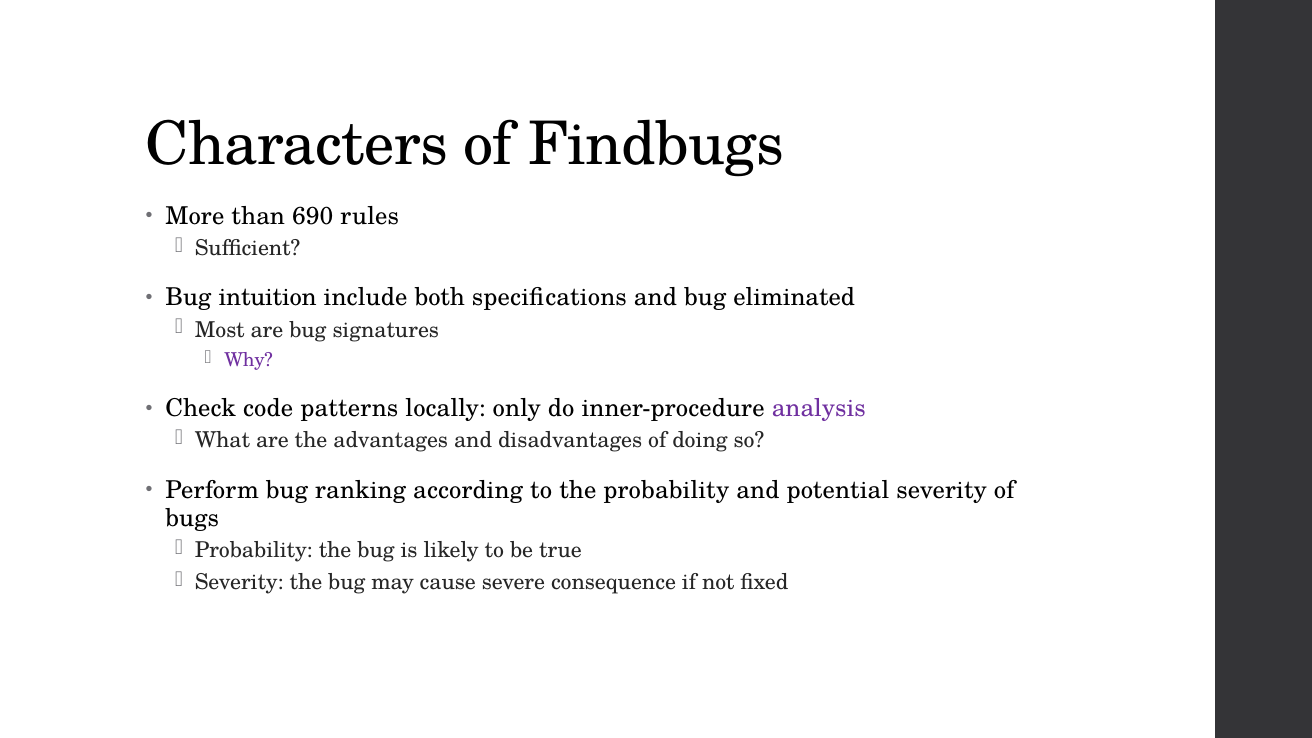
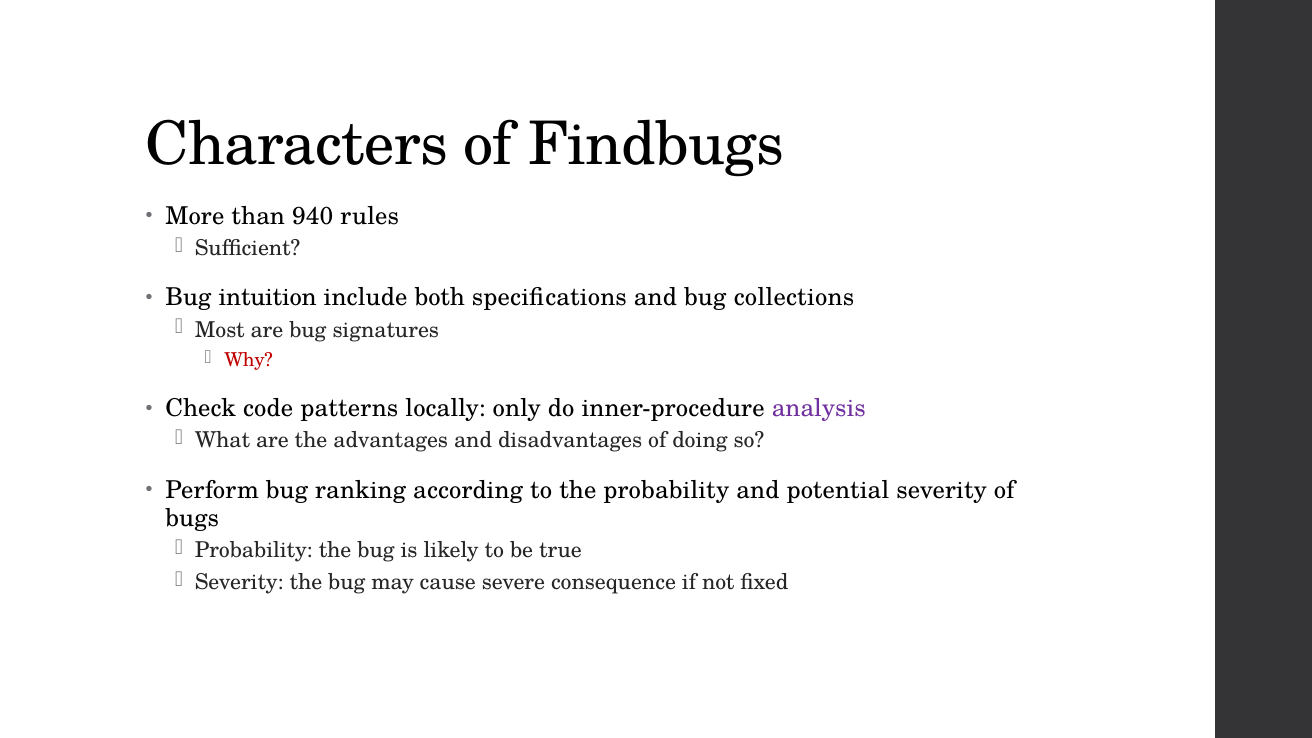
690: 690 -> 940
eliminated: eliminated -> collections
Why colour: purple -> red
